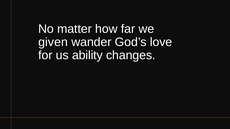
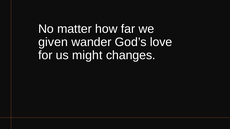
ability: ability -> might
